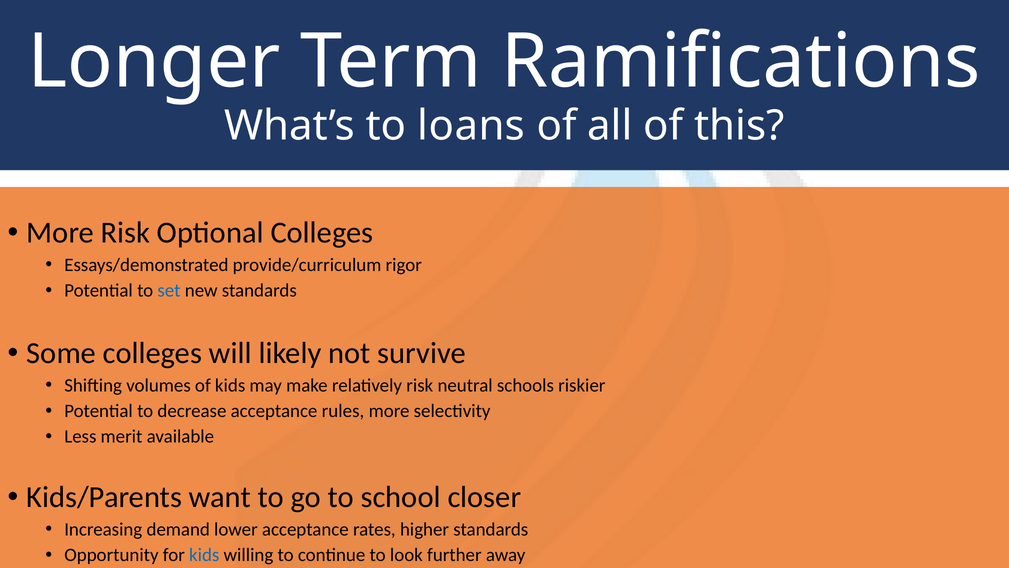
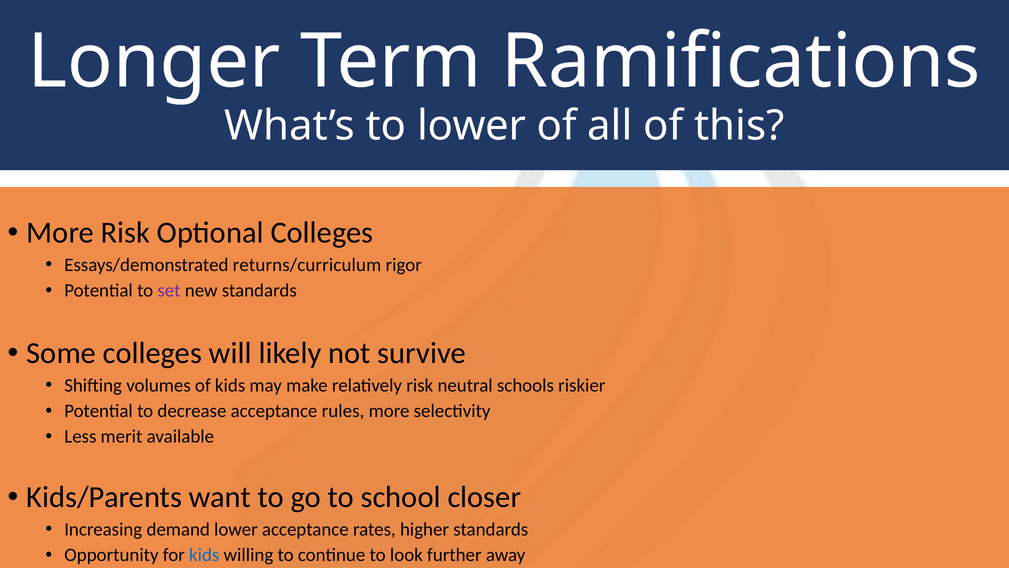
to loans: loans -> lower
provide/curriculum: provide/curriculum -> returns/curriculum
set colour: blue -> purple
